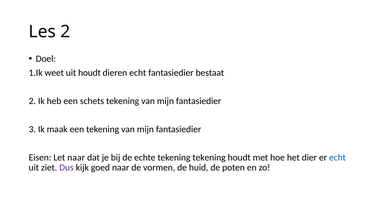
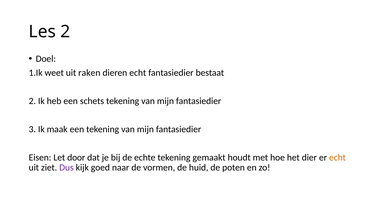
uit houdt: houdt -> raken
Let naar: naar -> door
tekening tekening: tekening -> gemaakt
echt at (337, 157) colour: blue -> orange
